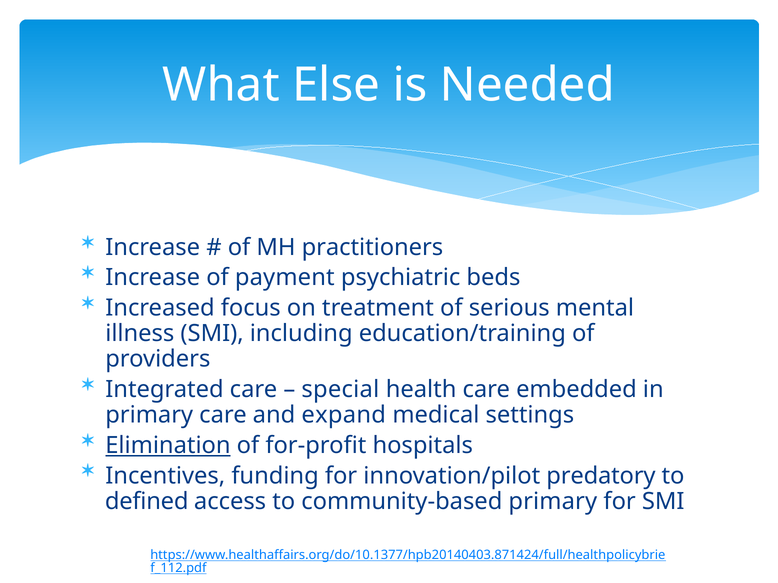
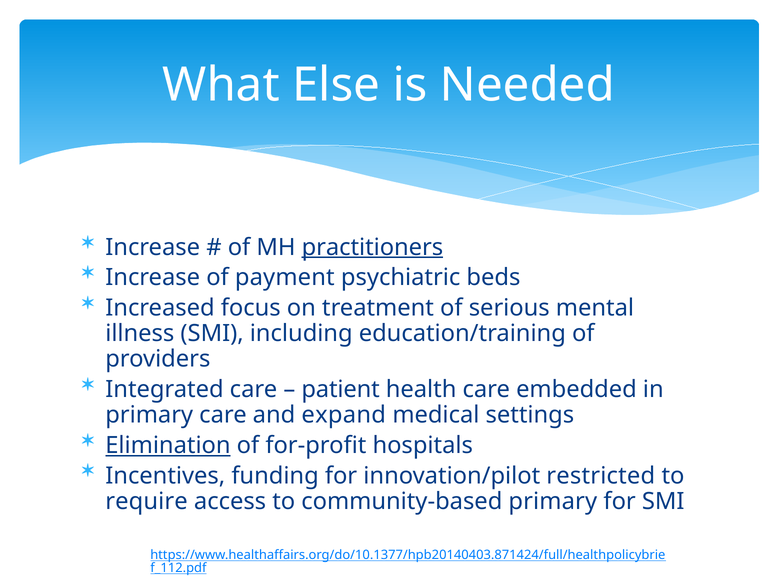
practitioners underline: none -> present
special: special -> patient
predatory: predatory -> restricted
defined: defined -> require
